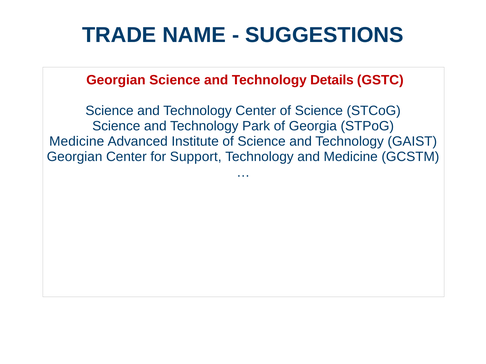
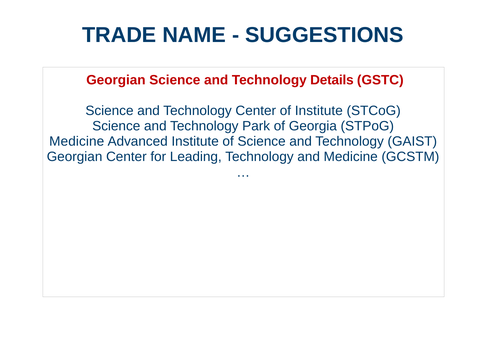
Center of Science: Science -> Institute
Support: Support -> Leading
